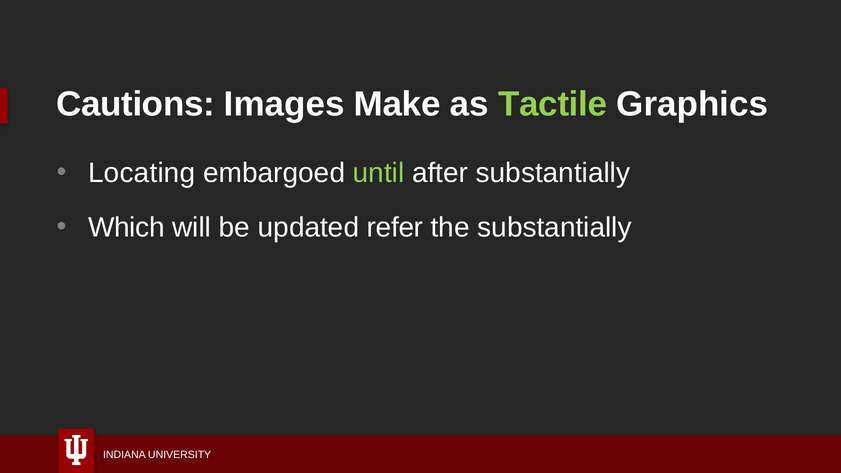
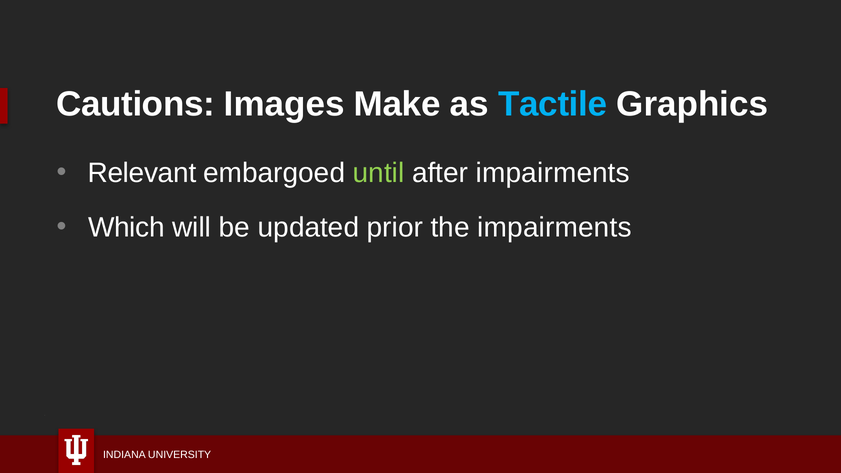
Tactile colour: light green -> light blue
Locating: Locating -> Relevant
after substantially: substantially -> impairments
refer: refer -> prior
the substantially: substantially -> impairments
